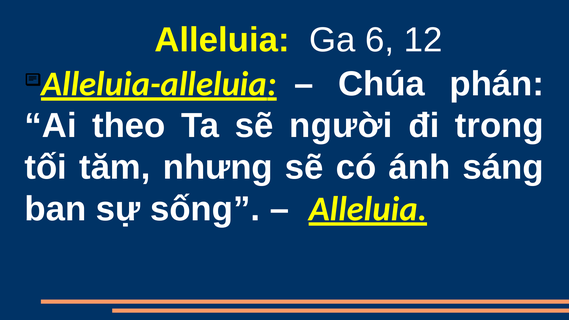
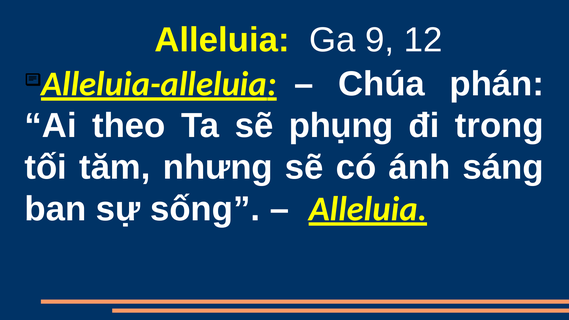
6: 6 -> 9
người: người -> phụng
